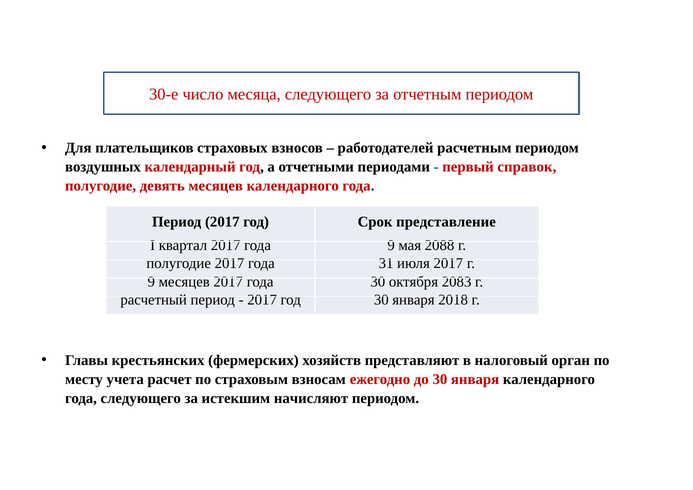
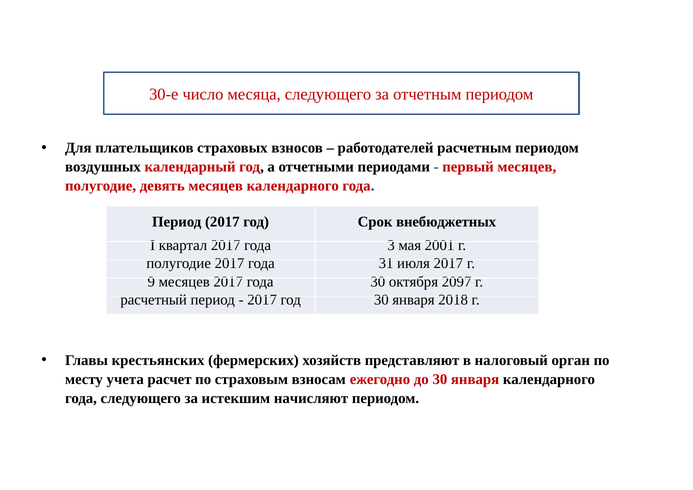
первый справок: справок -> месяцев
представление: представление -> внебюджетных
года 9: 9 -> 3
2088: 2088 -> 2001
2083: 2083 -> 2097
